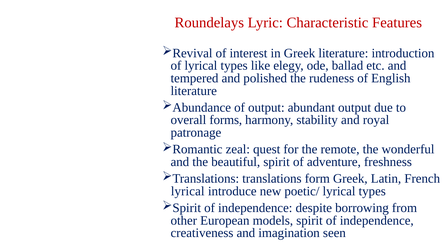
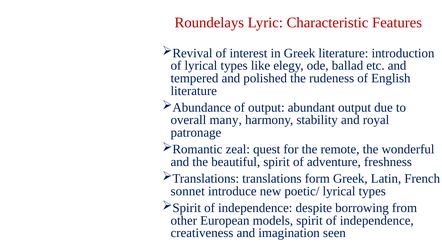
forms: forms -> many
lyrical at (188, 191): lyrical -> sonnet
